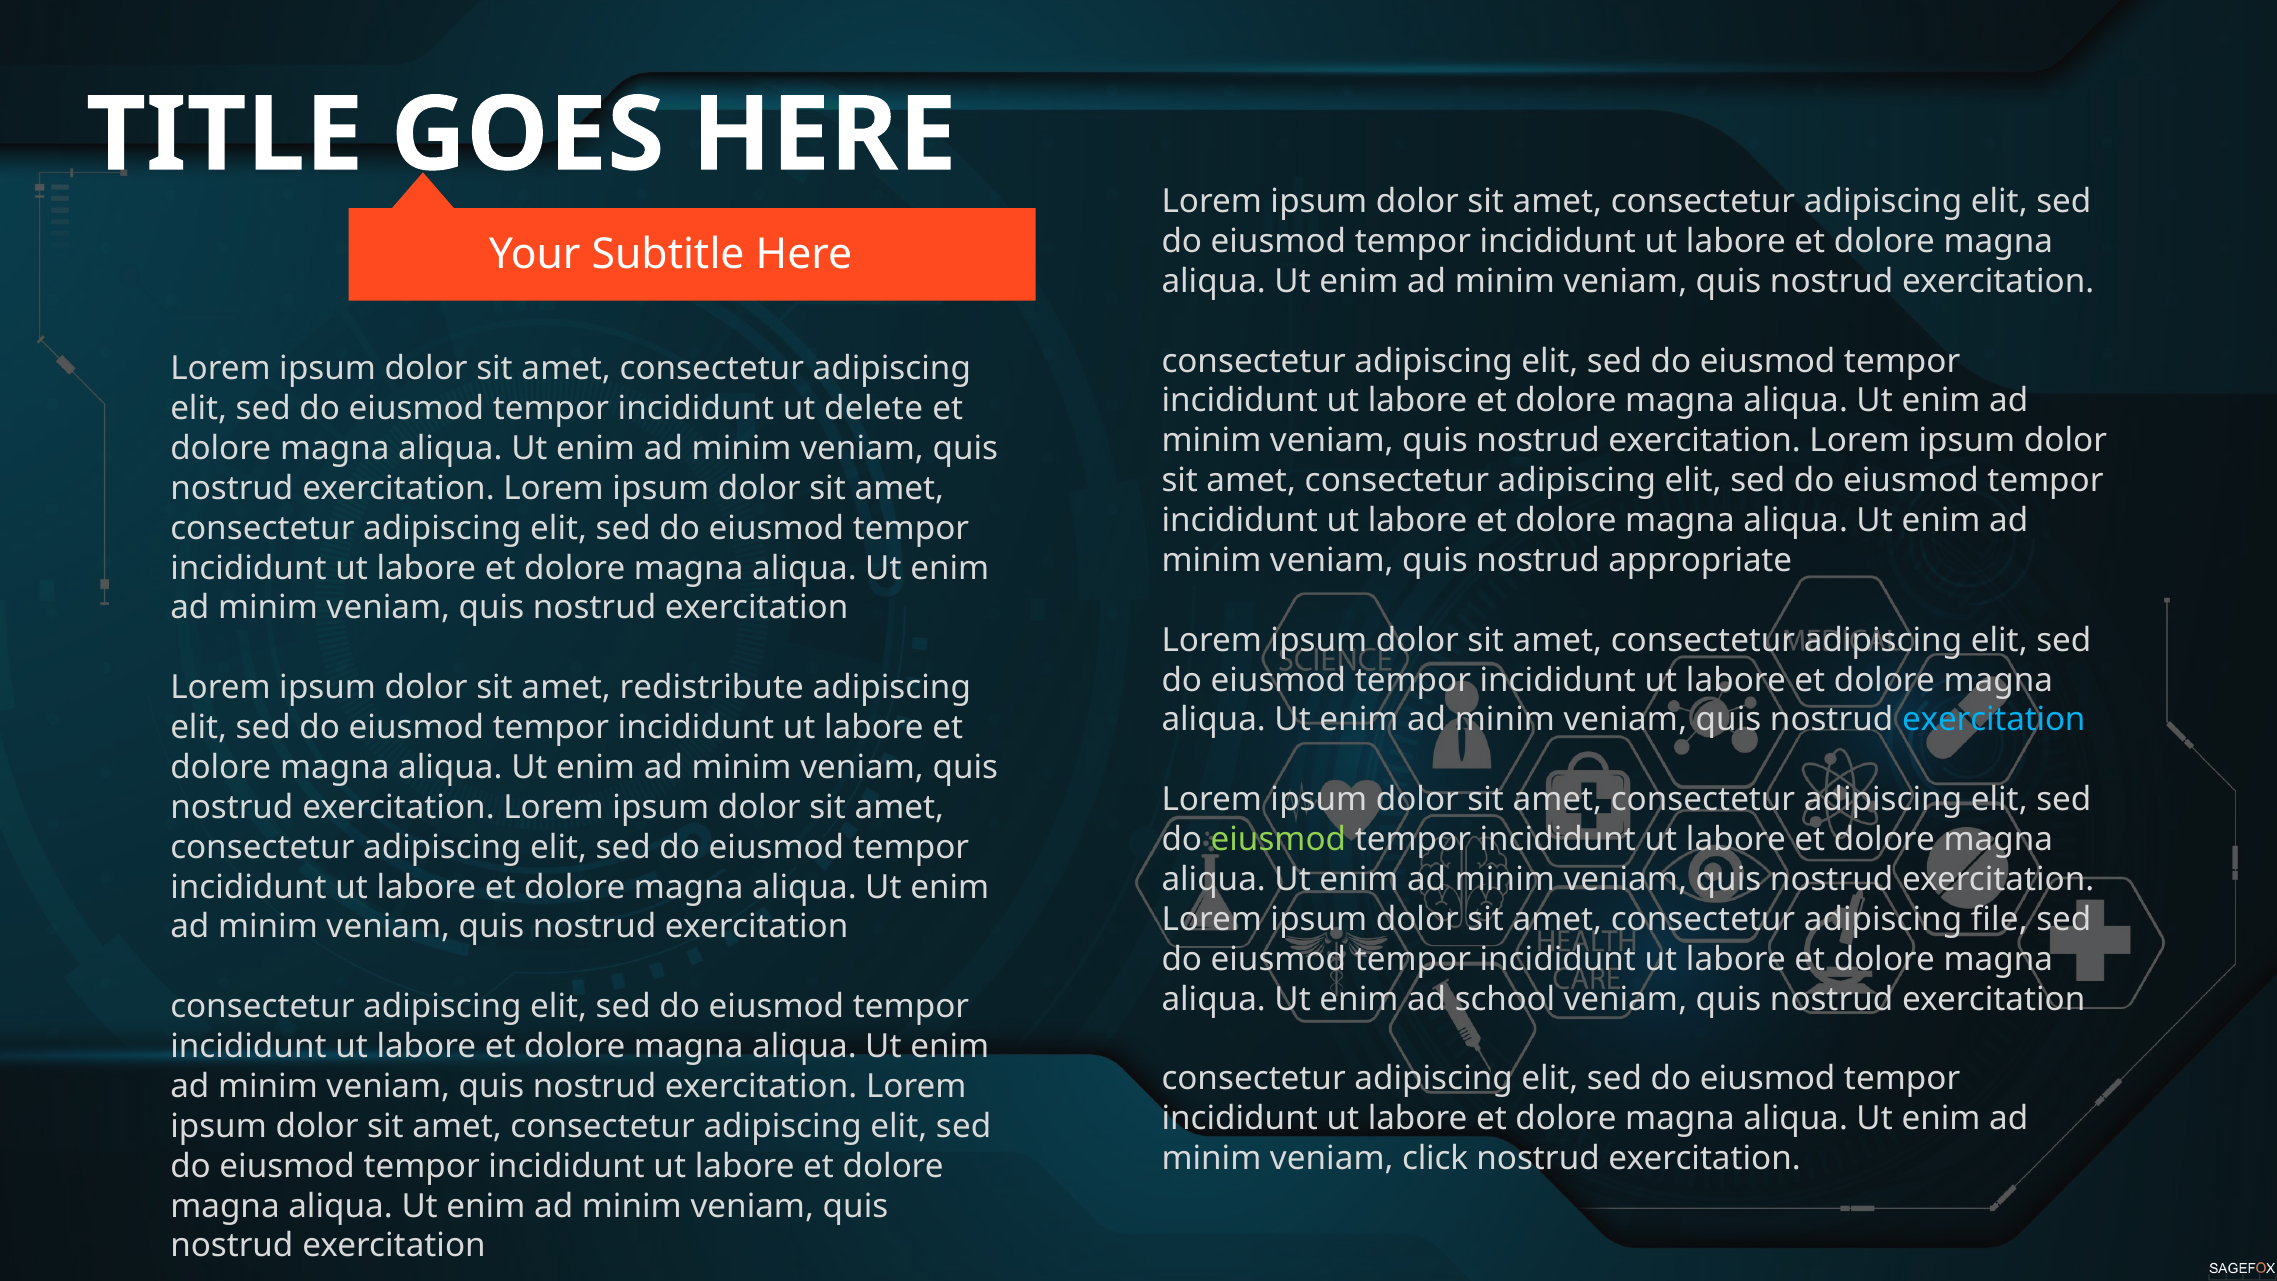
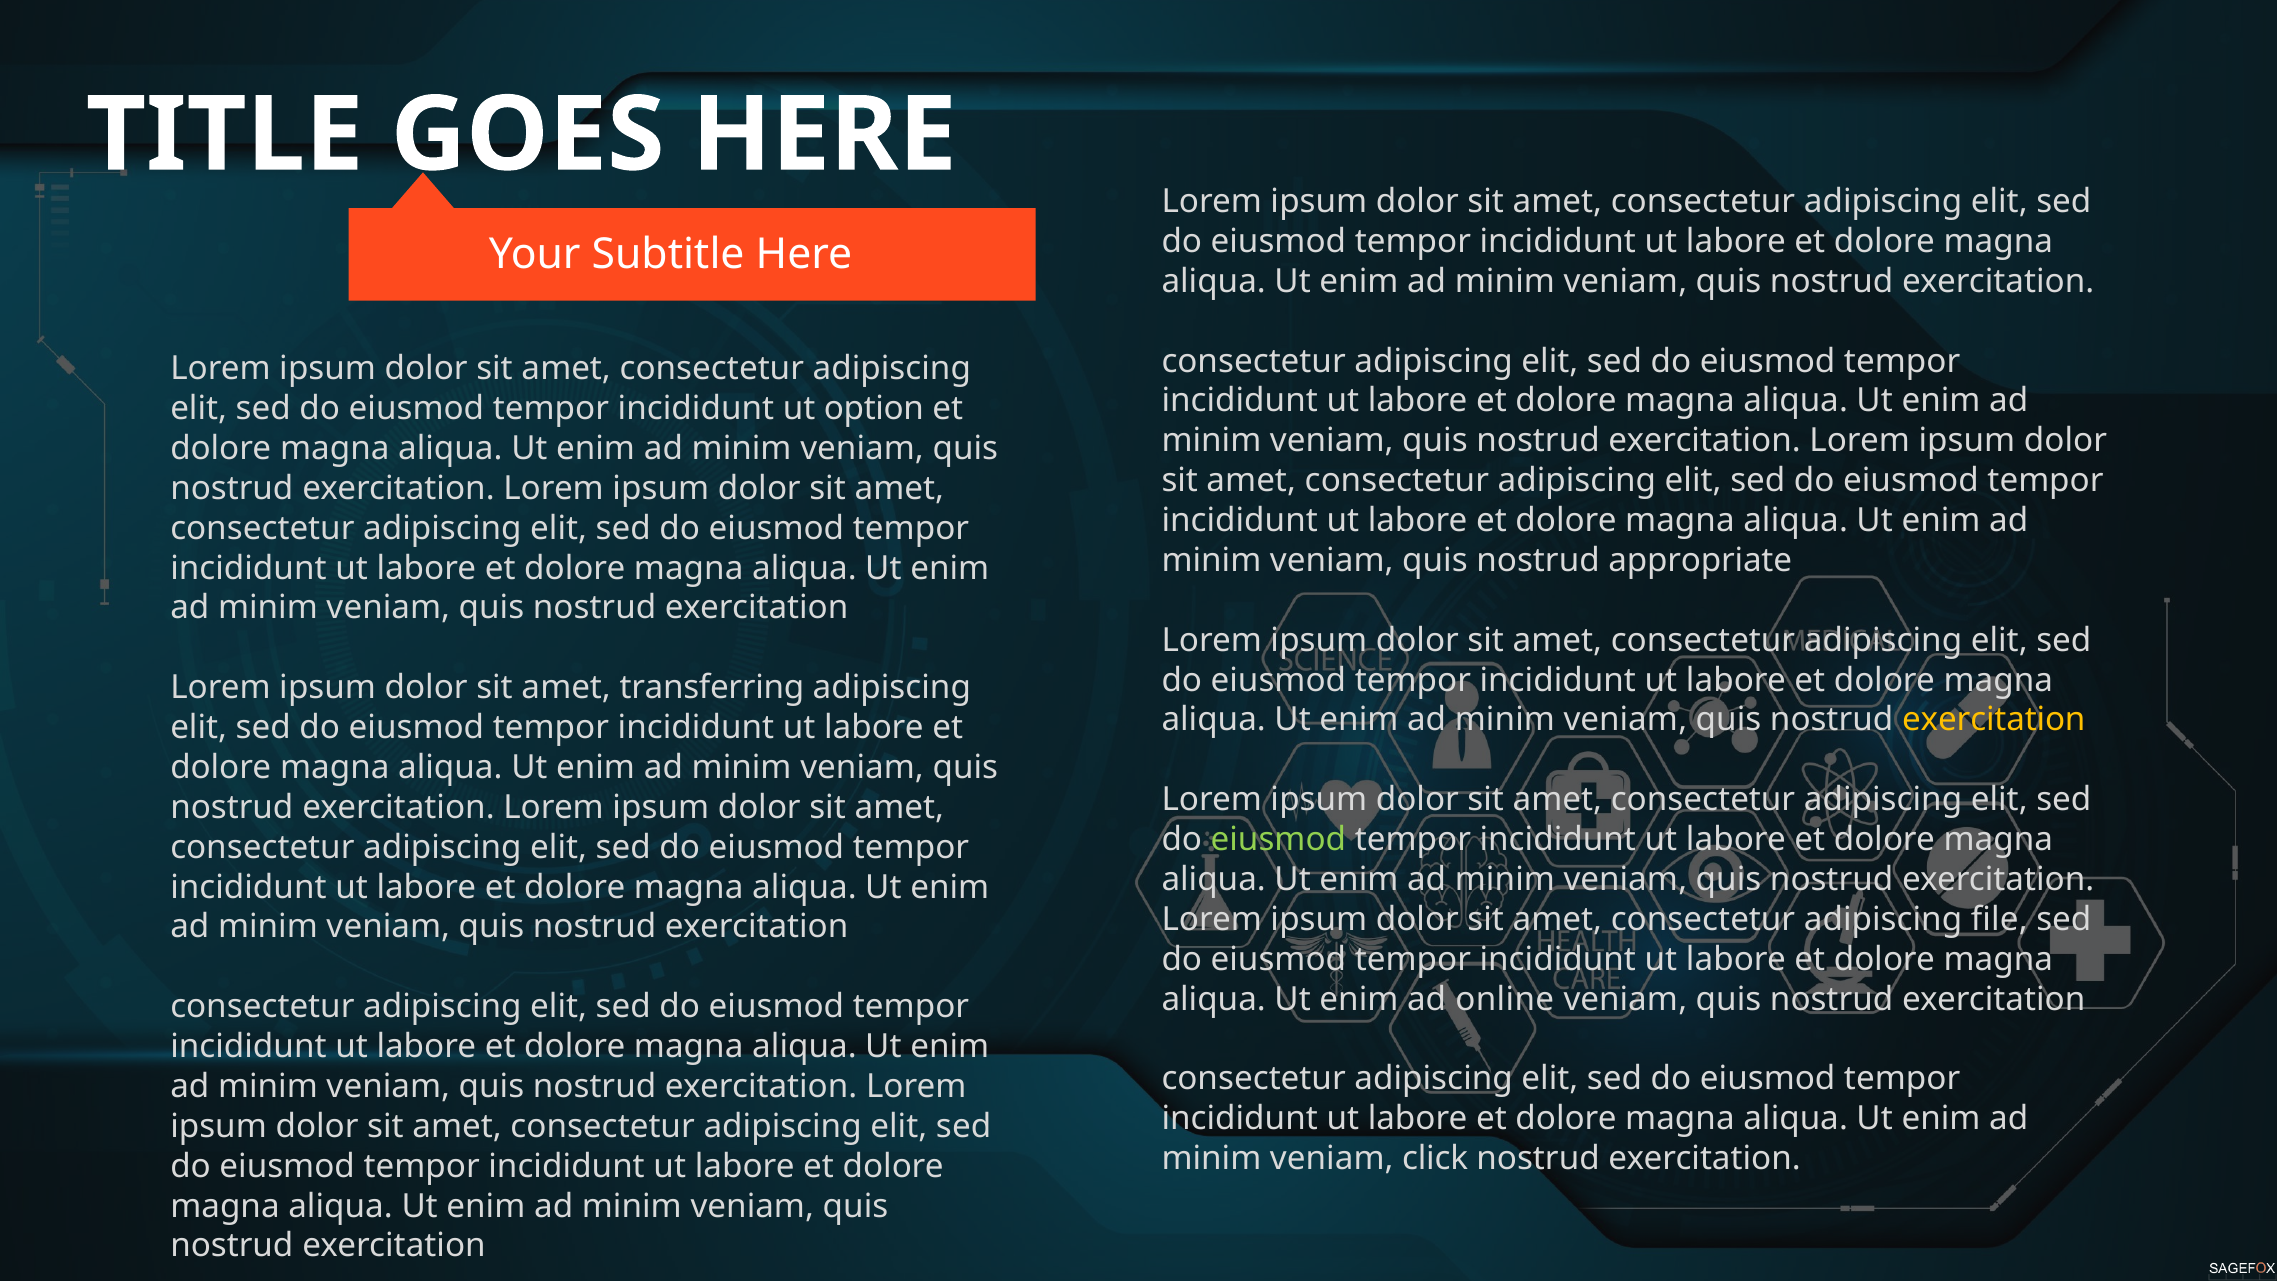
delete: delete -> option
redistribute: redistribute -> transferring
exercitation at (1994, 720) colour: light blue -> yellow
school: school -> online
